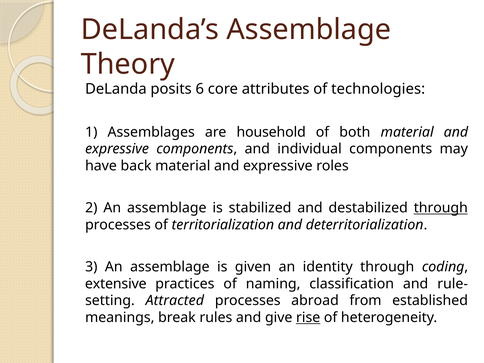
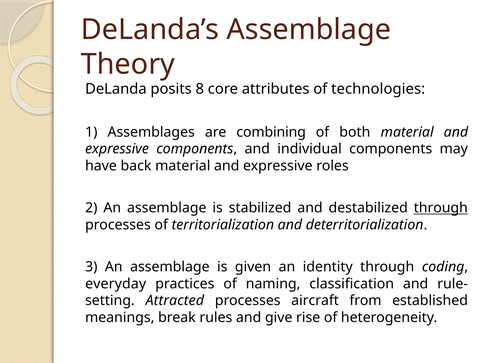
6: 6 -> 8
household: household -> combining
extensive: extensive -> everyday
abroad: abroad -> aircraft
rise underline: present -> none
